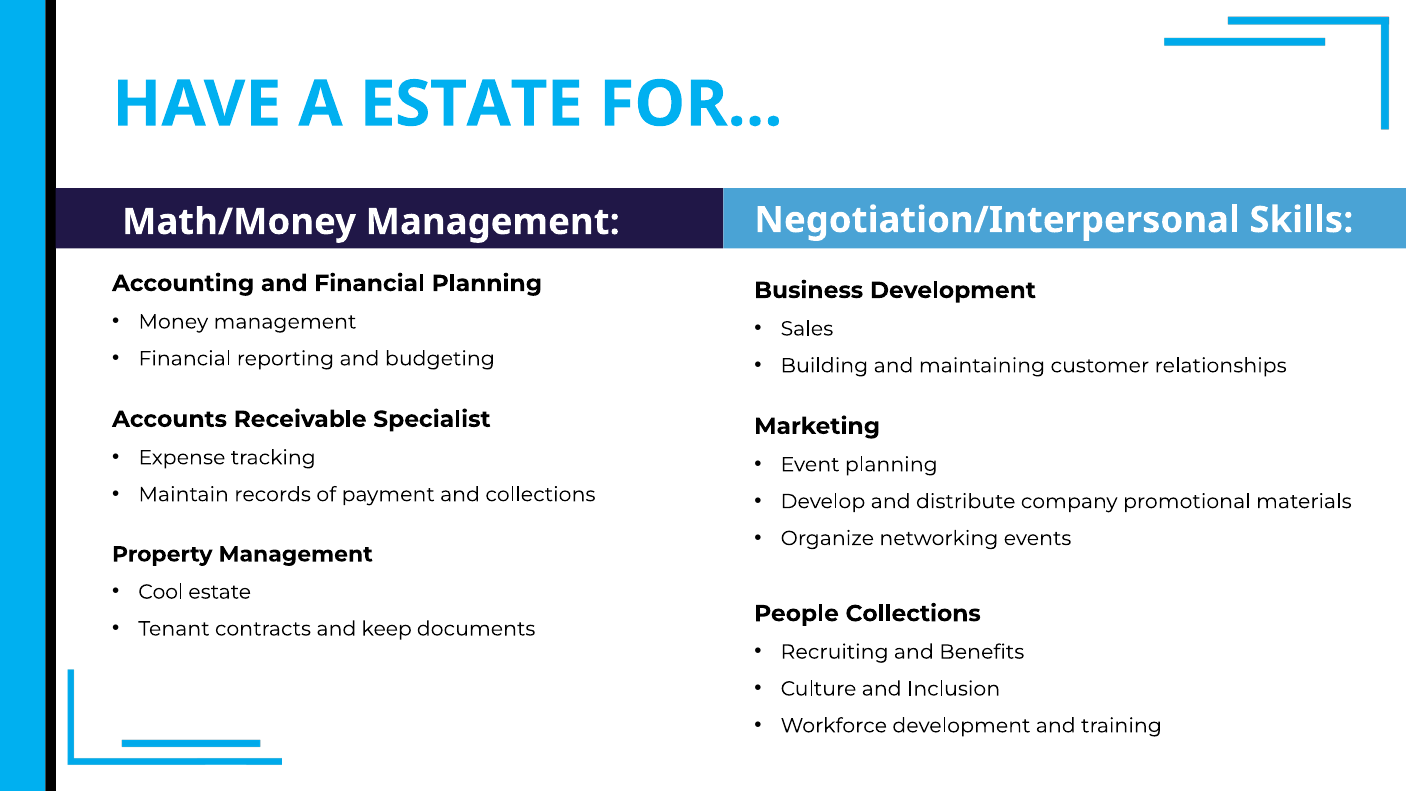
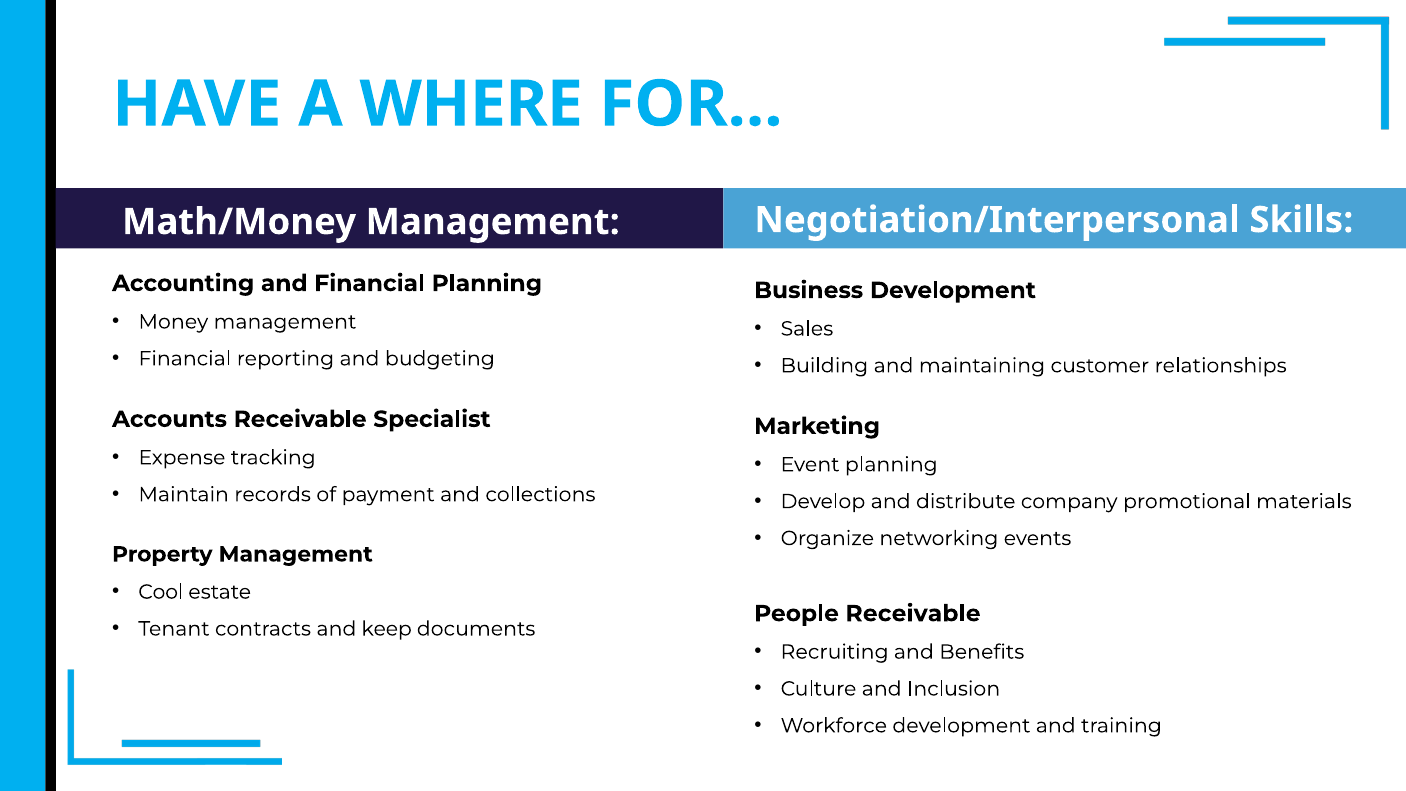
A ESTATE: ESTATE -> WHERE
People Collections: Collections -> Receivable
